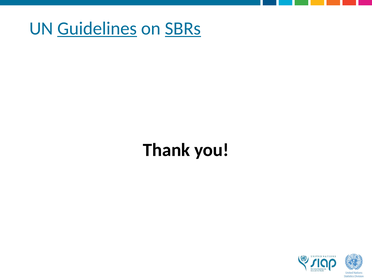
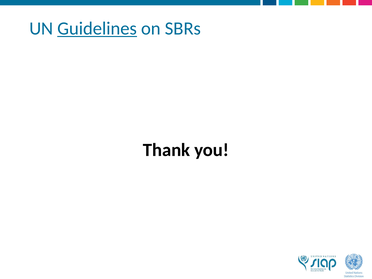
SBRs underline: present -> none
